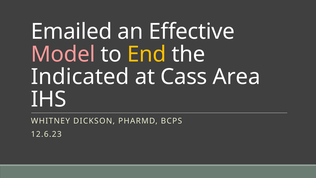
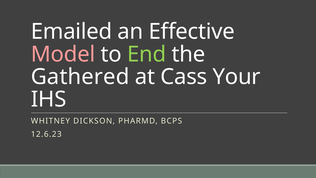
End colour: yellow -> light green
Indicated: Indicated -> Gathered
Area: Area -> Your
